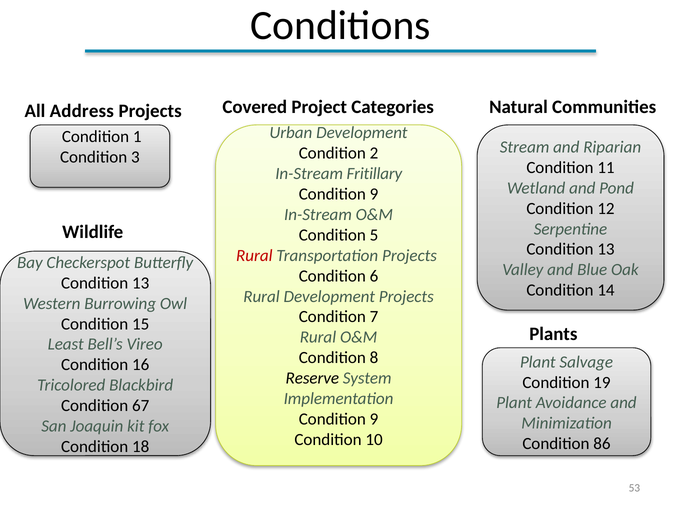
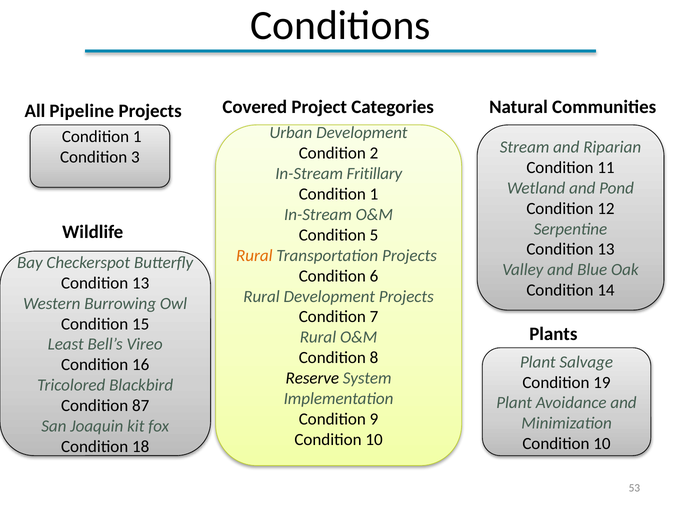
Address: Address -> Pipeline
9 at (374, 194): 9 -> 1
Rural at (254, 255) colour: red -> orange
67: 67 -> 87
86 at (602, 444): 86 -> 10
